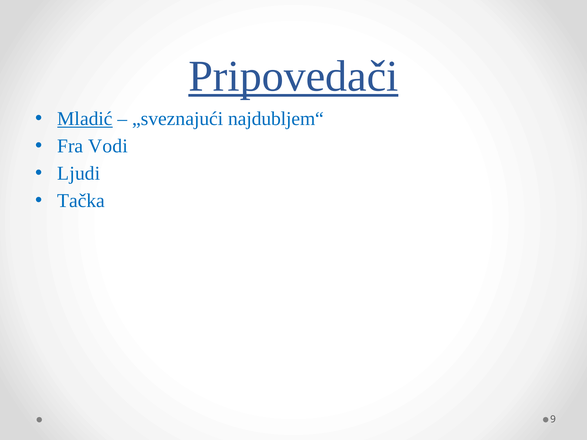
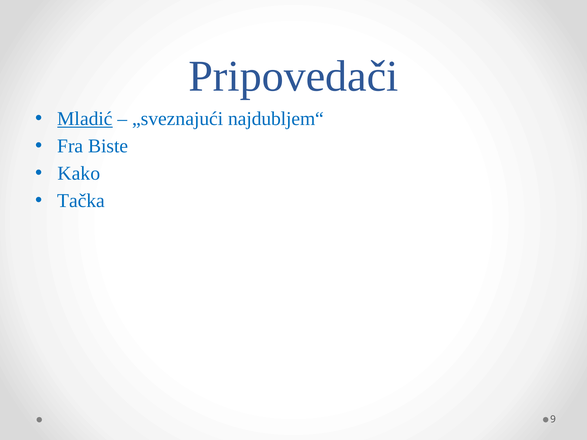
Pripovedači underline: present -> none
Vodi: Vodi -> Biste
Ljudi: Ljudi -> Kako
